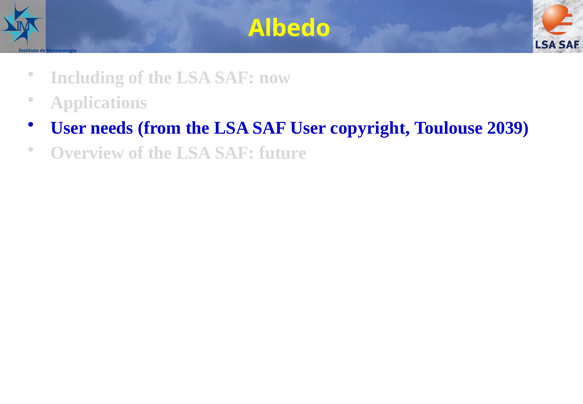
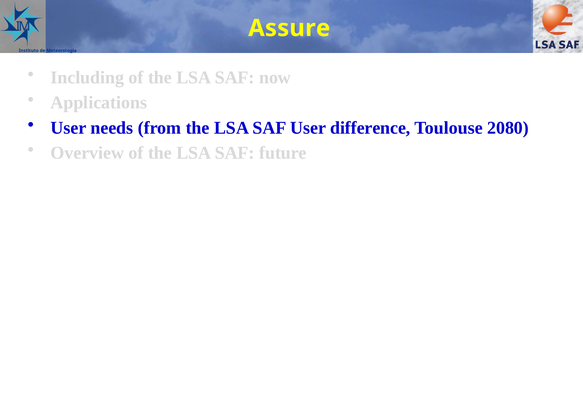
Albedo: Albedo -> Assure
copyright: copyright -> difference
2039: 2039 -> 2080
